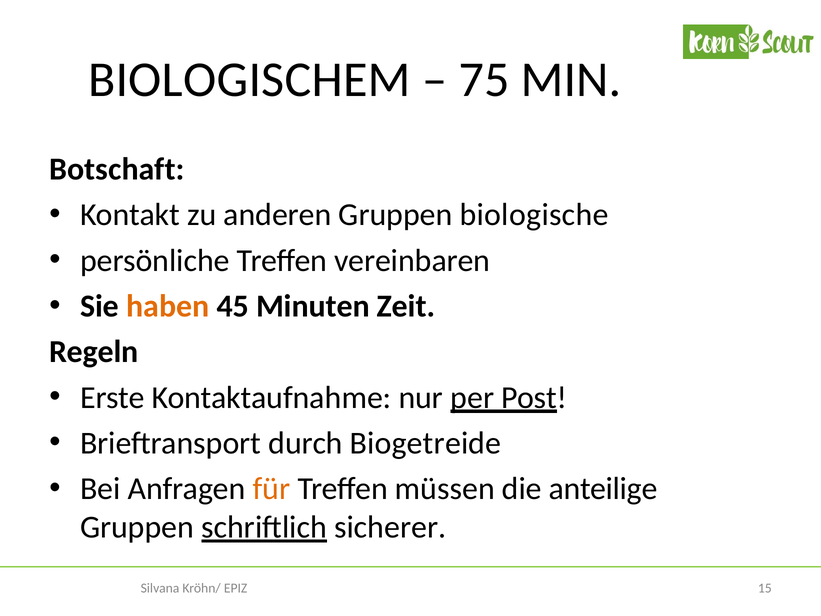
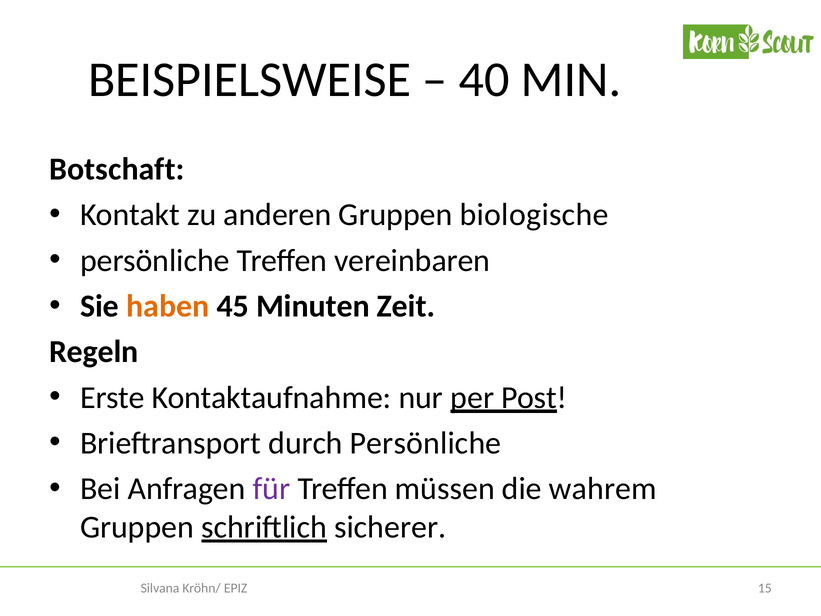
BIOLOGISCHEM: BIOLOGISCHEM -> BEISPIELSWEISE
75: 75 -> 40
durch Biogetreide: Biogetreide -> Persönliche
für colour: orange -> purple
anteilige: anteilige -> wahrem
